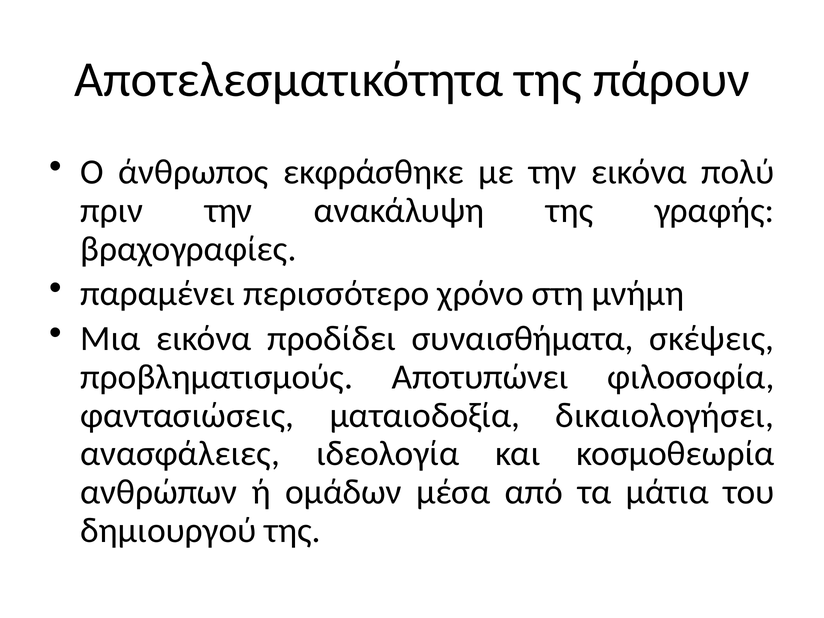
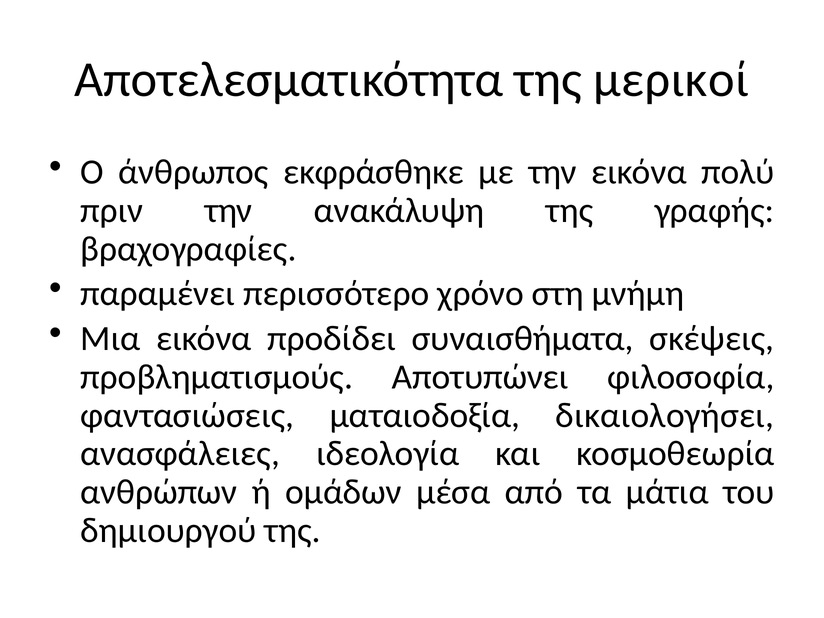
πάρουν: πάρουν -> μερικοί
